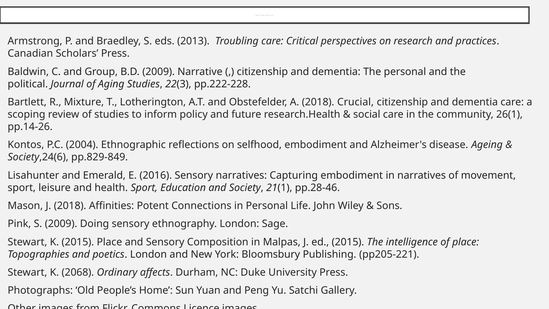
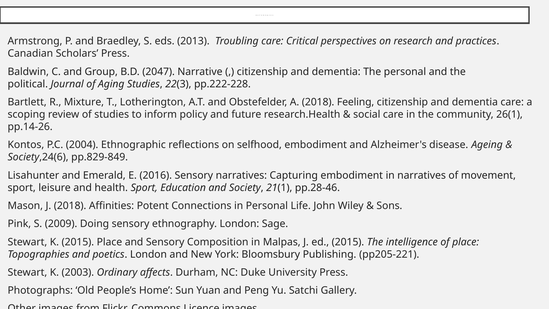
B.D 2009: 2009 -> 2047
Crucial: Crucial -> Feeling
2068: 2068 -> 2003
